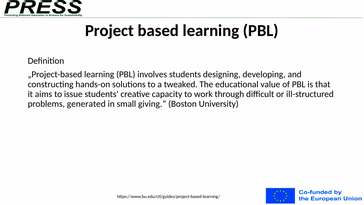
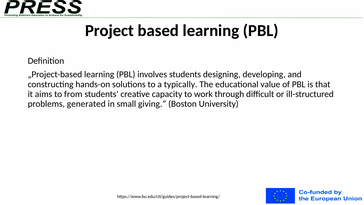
tweaked: tweaked -> typically
issue: issue -> from
